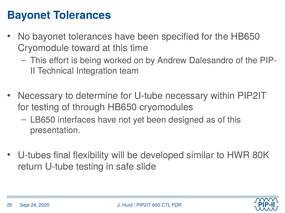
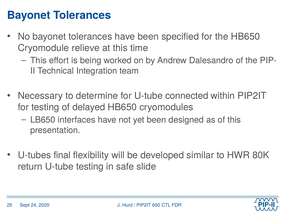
toward: toward -> relieve
U-tube necessary: necessary -> connected
through: through -> delayed
